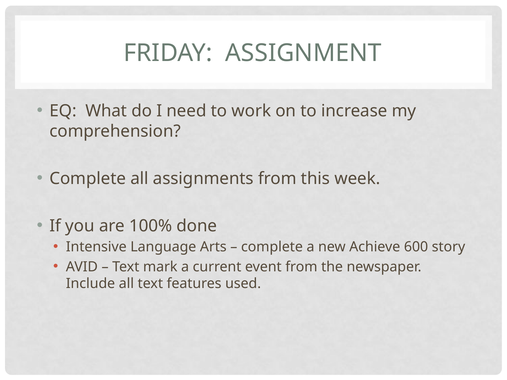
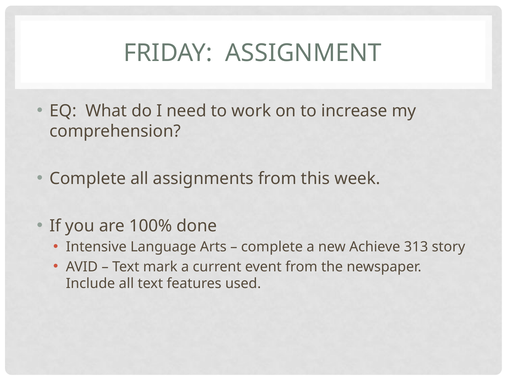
600: 600 -> 313
